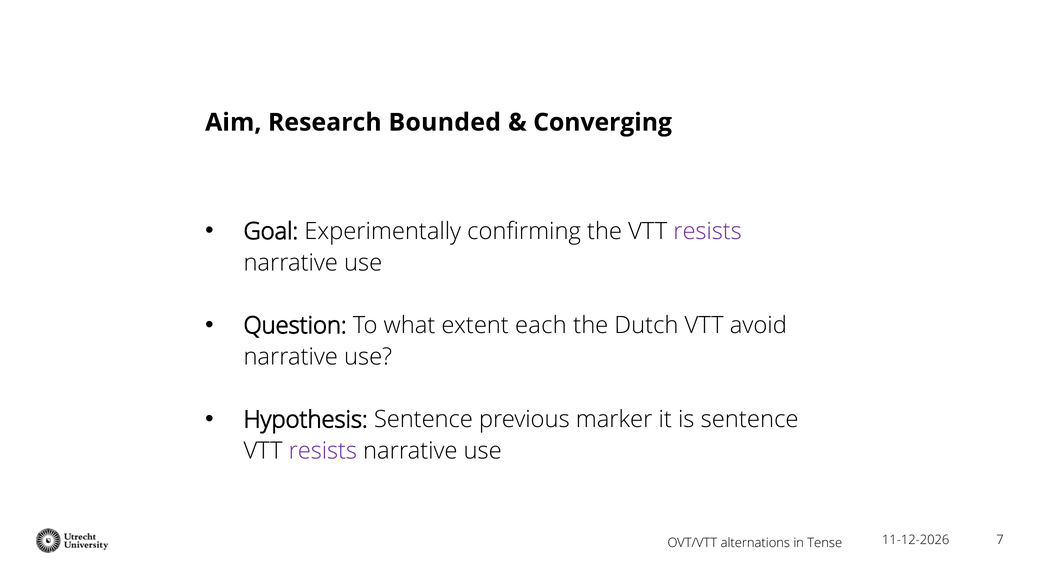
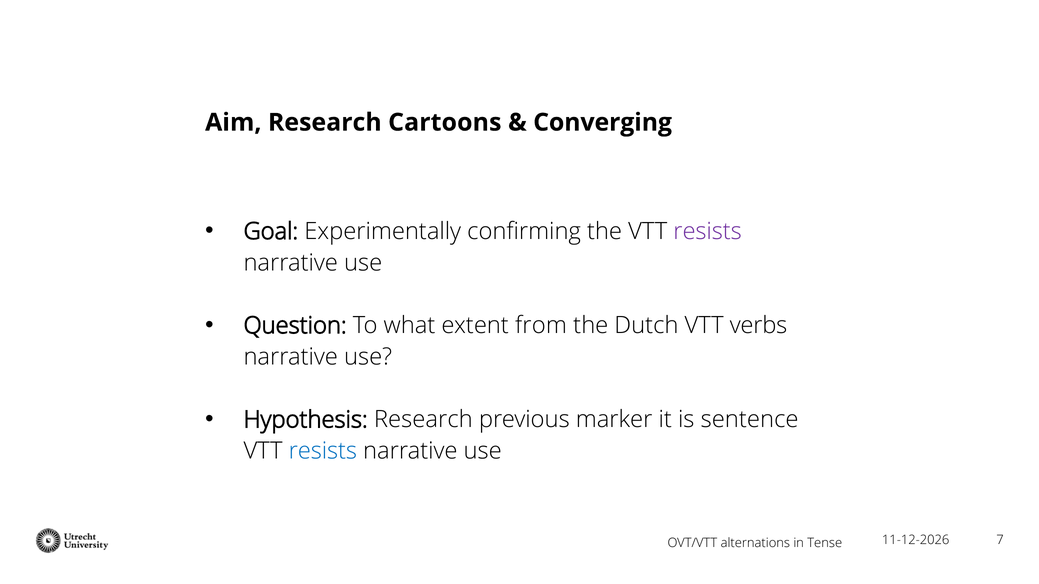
Bounded: Bounded -> Cartoons
each: each -> from
avoid: avoid -> verbs
Hypothesis Sentence: Sentence -> Research
resists at (323, 451) colour: purple -> blue
